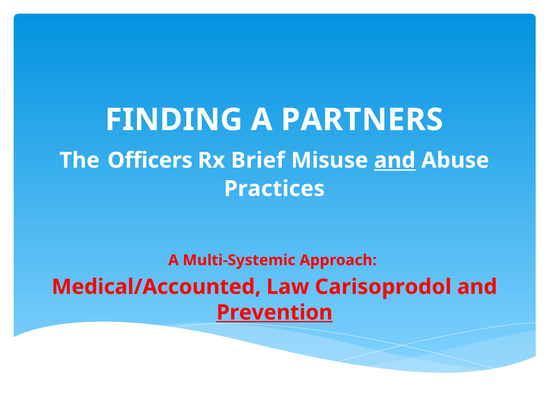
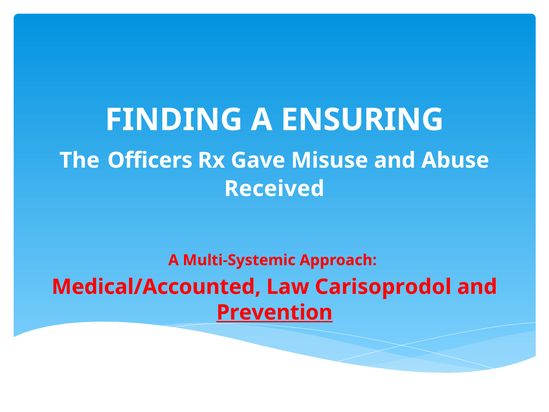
PARTNERS: PARTNERS -> ENSURING
Brief: Brief -> Gave
and at (395, 160) underline: present -> none
Practices: Practices -> Received
